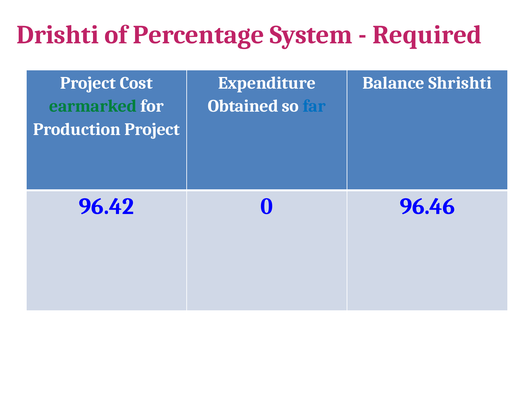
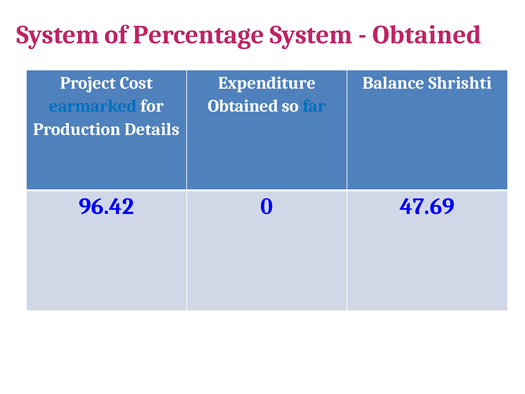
Drishti at (58, 35): Drishti -> System
Required at (427, 35): Required -> Obtained
earmarked colour: green -> blue
Production Project: Project -> Details
96.46: 96.46 -> 47.69
